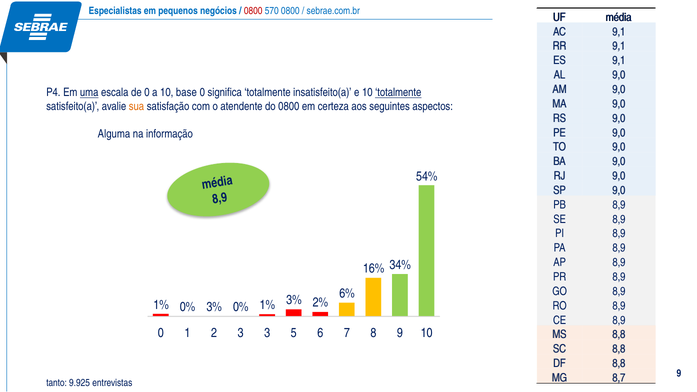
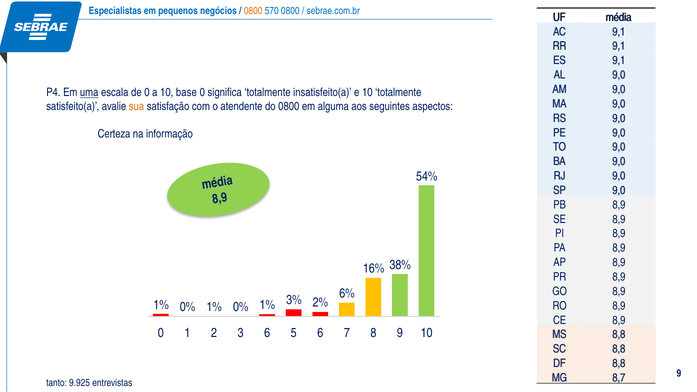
0800 at (253, 11) colour: red -> orange
totalmente at (398, 93) underline: present -> none
certeza: certeza -> alguma
Alguma: Alguma -> Certeza
34%: 34% -> 38%
3% at (214, 307): 3% -> 1%
3 3: 3 -> 6
